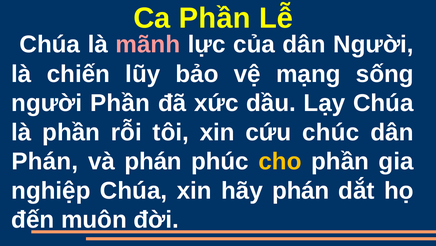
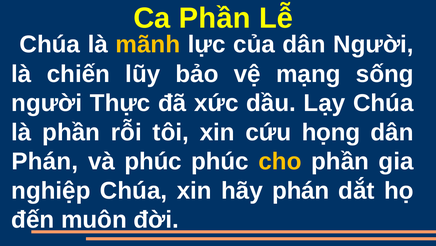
mãnh colour: pink -> yellow
người Phần: Phần -> Thực
chúc: chúc -> họng
và phán: phán -> phúc
